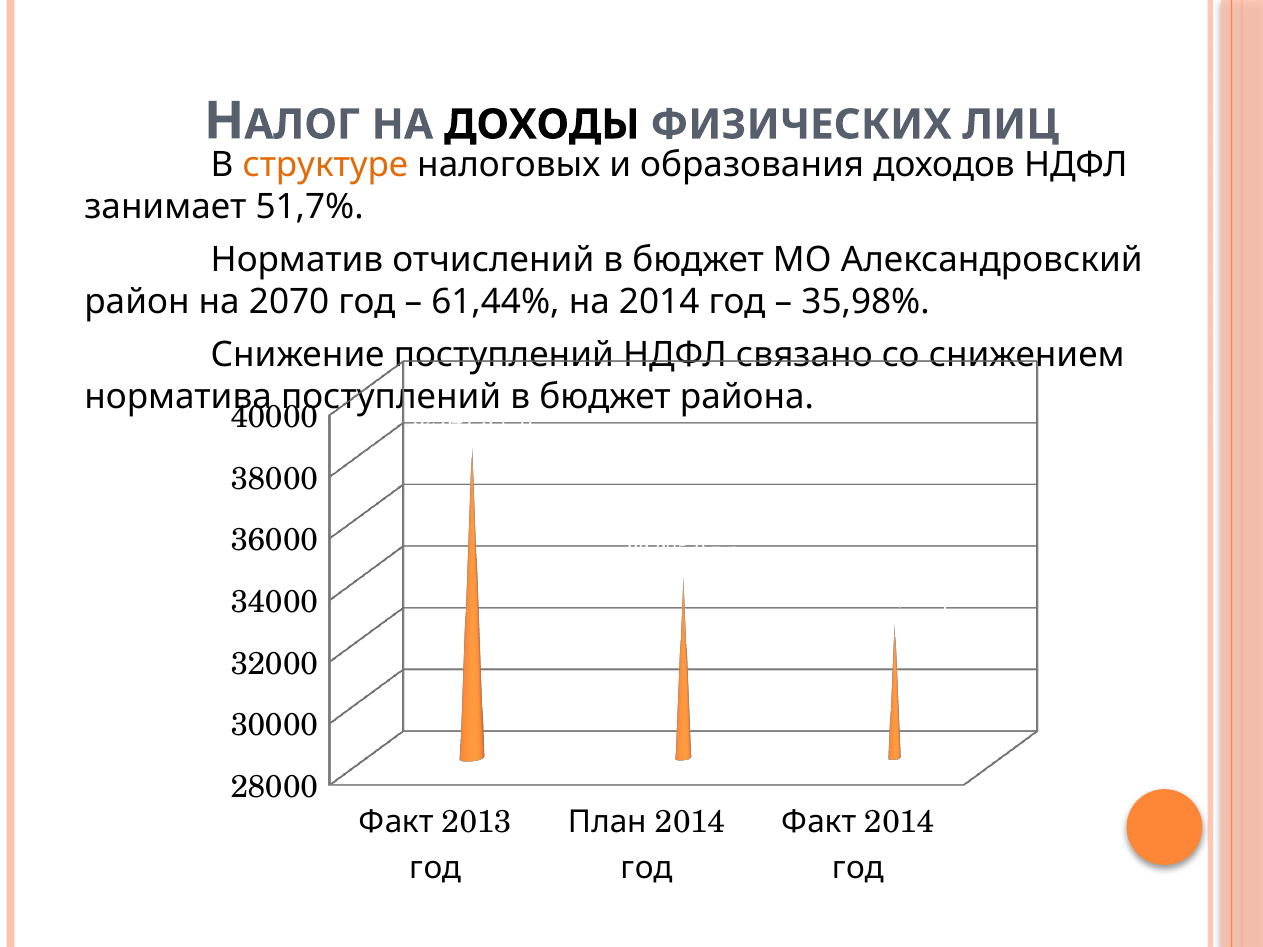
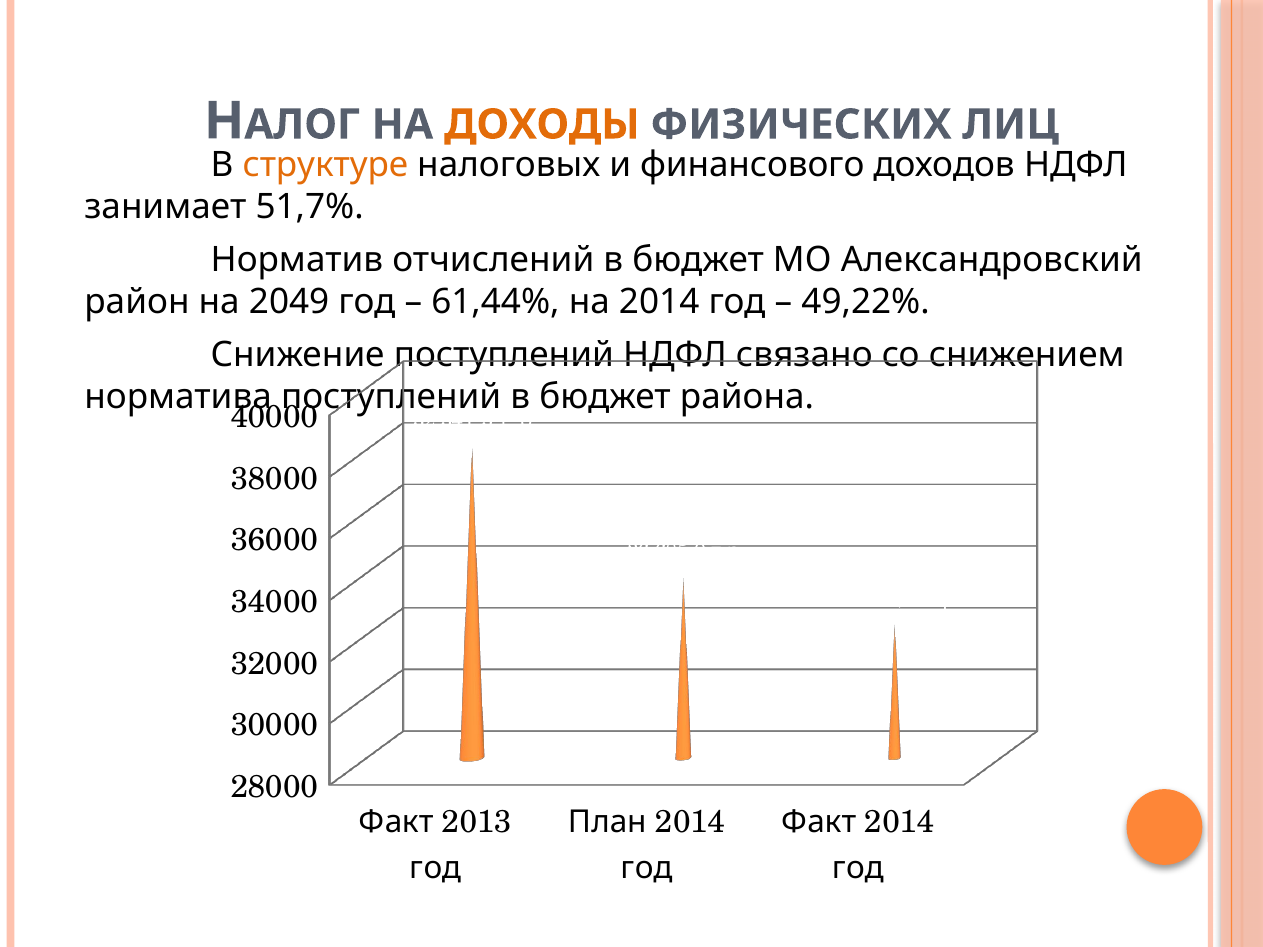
ДОХОДЫ colour: black -> orange
образования: образования -> финансового
2070: 2070 -> 2049
35,98%: 35,98% -> 49,22%
